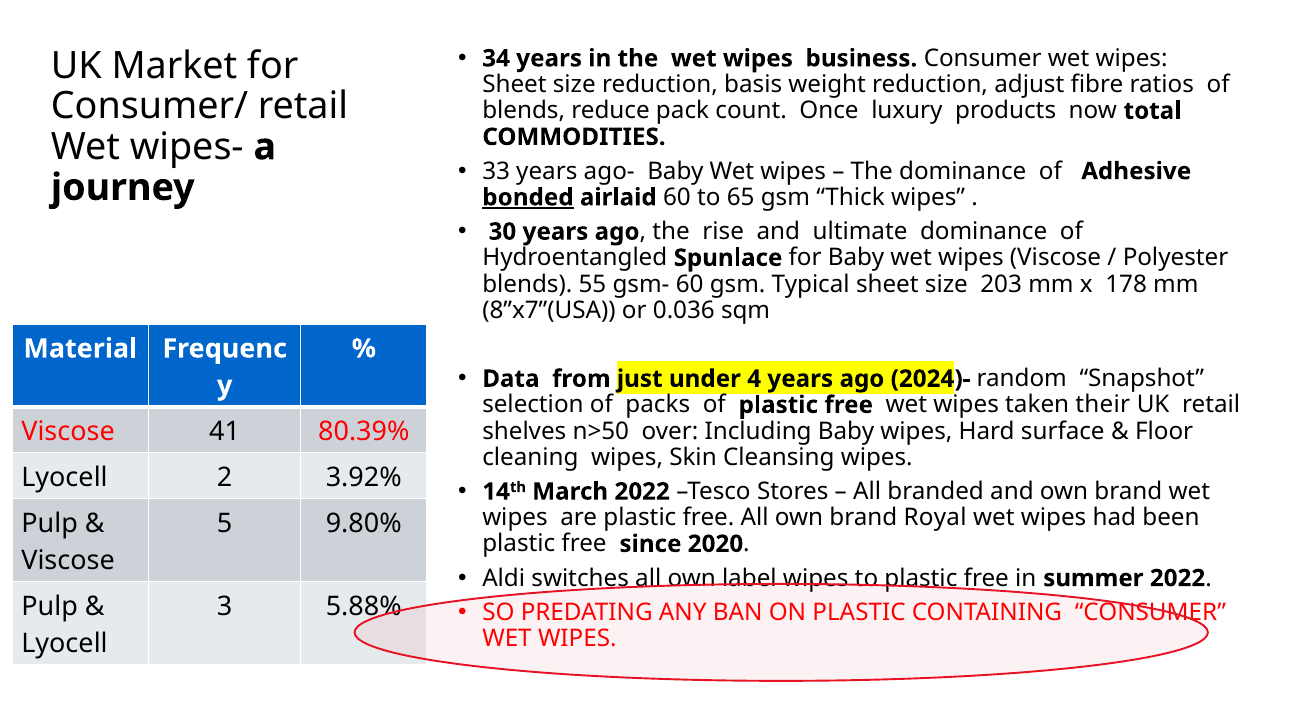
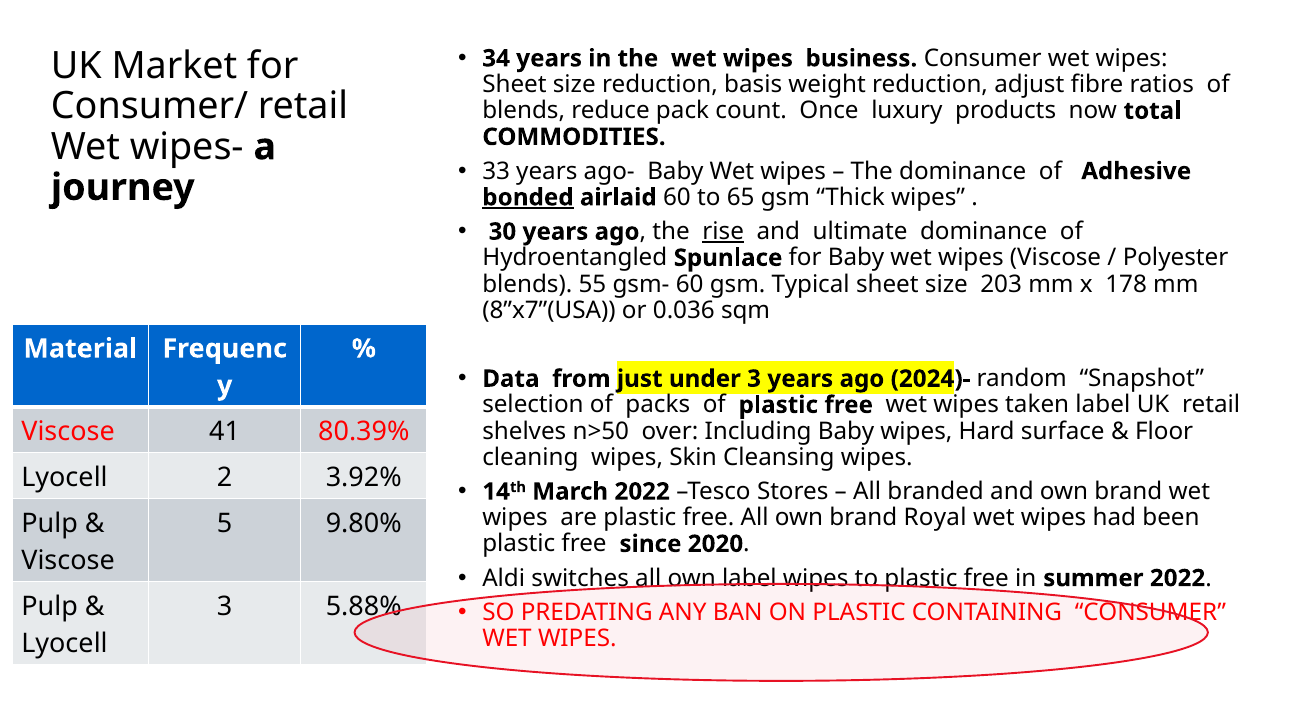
rise underline: none -> present
under 4: 4 -> 3
taken their: their -> label
